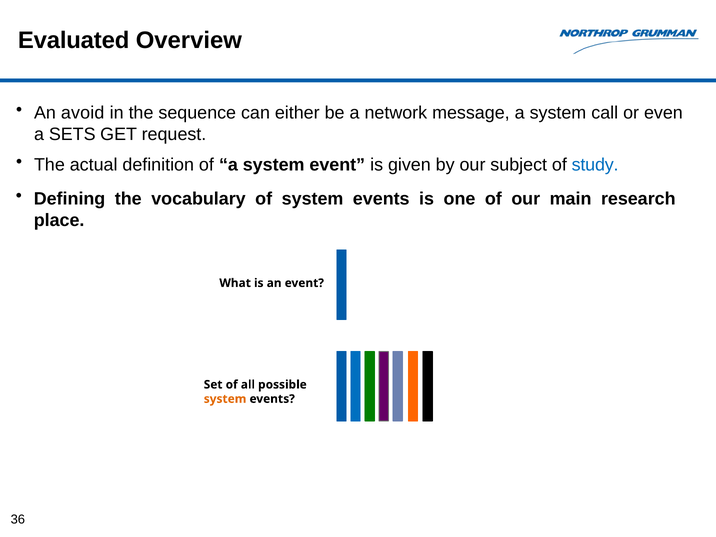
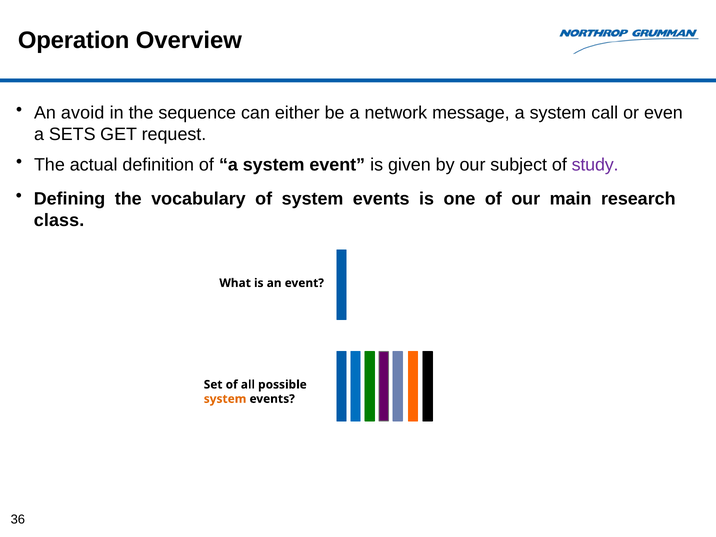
Evaluated: Evaluated -> Operation
study colour: blue -> purple
place: place -> class
